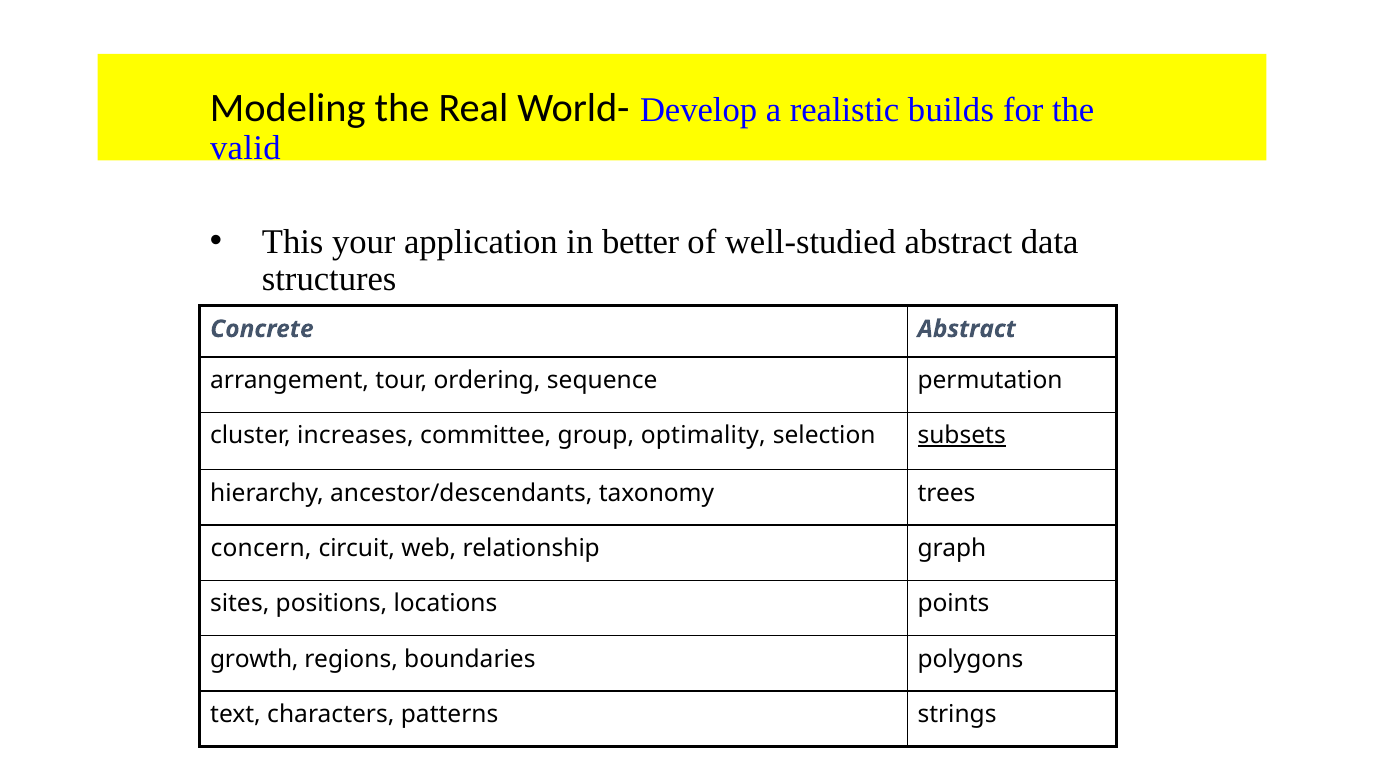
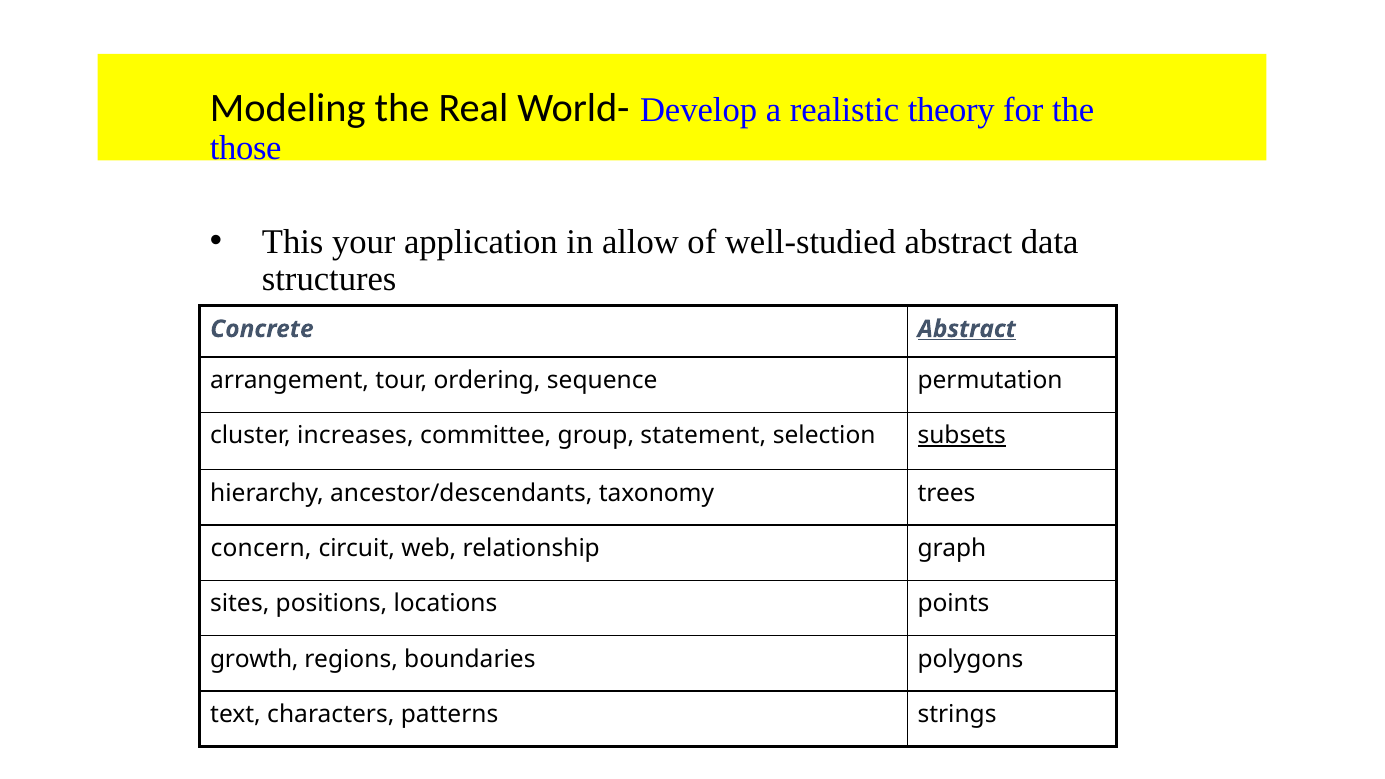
builds: builds -> theory
valid: valid -> those
better: better -> allow
Abstract at (967, 329) underline: none -> present
optimality: optimality -> statement
